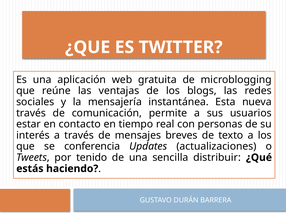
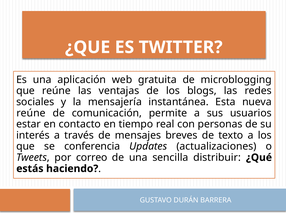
través at (31, 113): través -> reúne
tenido: tenido -> correo
